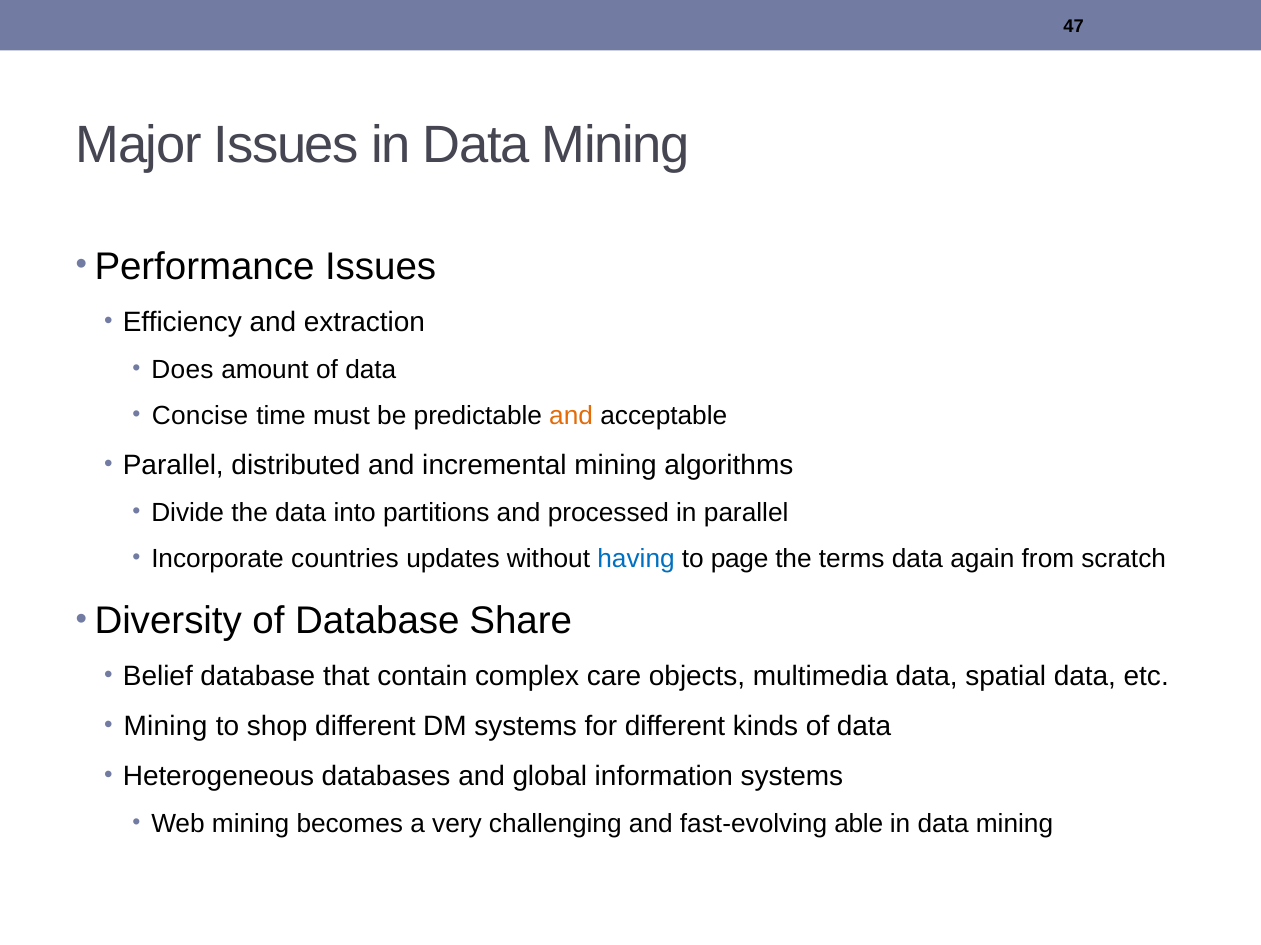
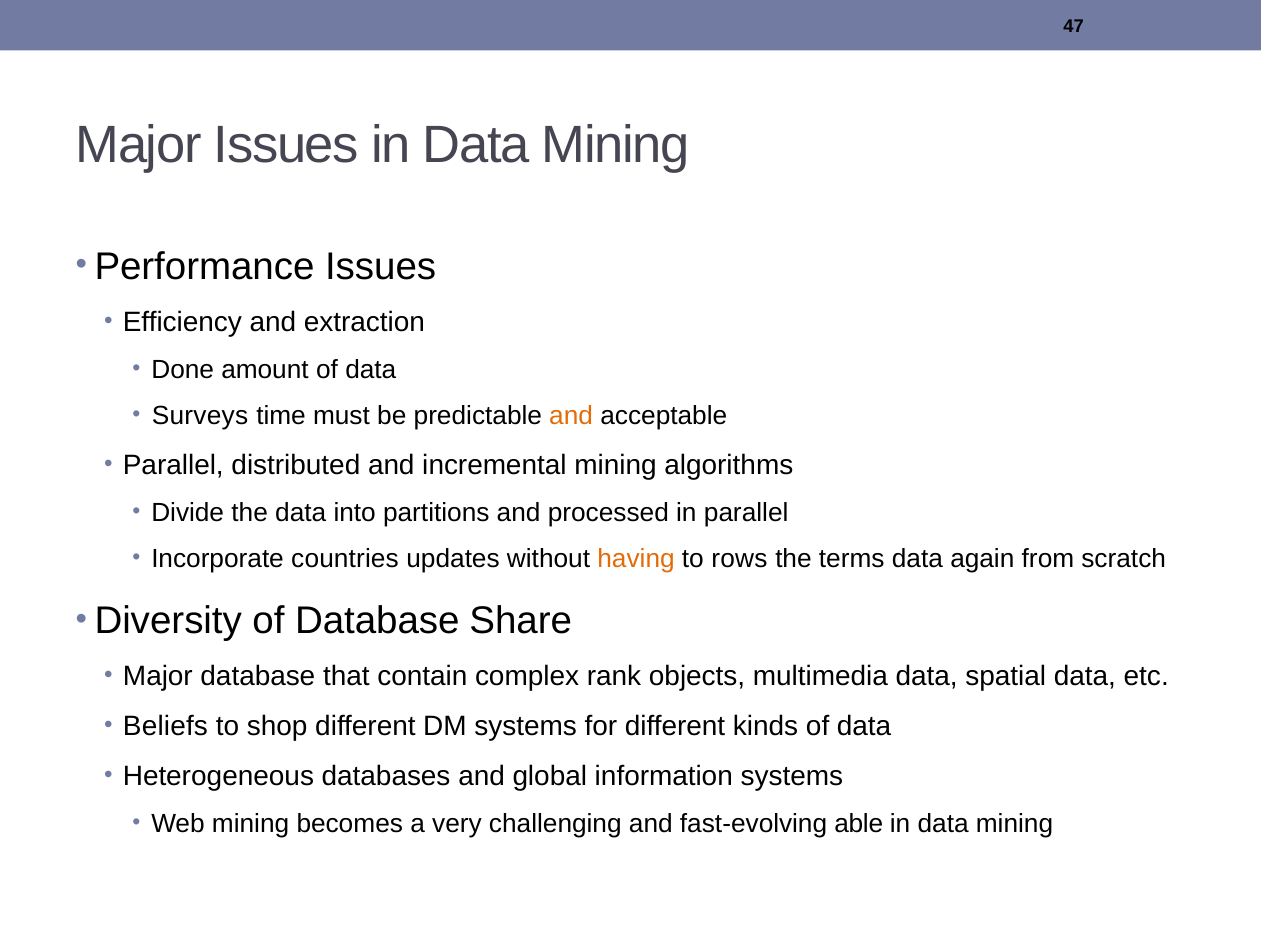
Does: Does -> Done
Concise: Concise -> Surveys
having colour: blue -> orange
page: page -> rows
Belief at (158, 677): Belief -> Major
care: care -> rank
Mining at (165, 727): Mining -> Beliefs
